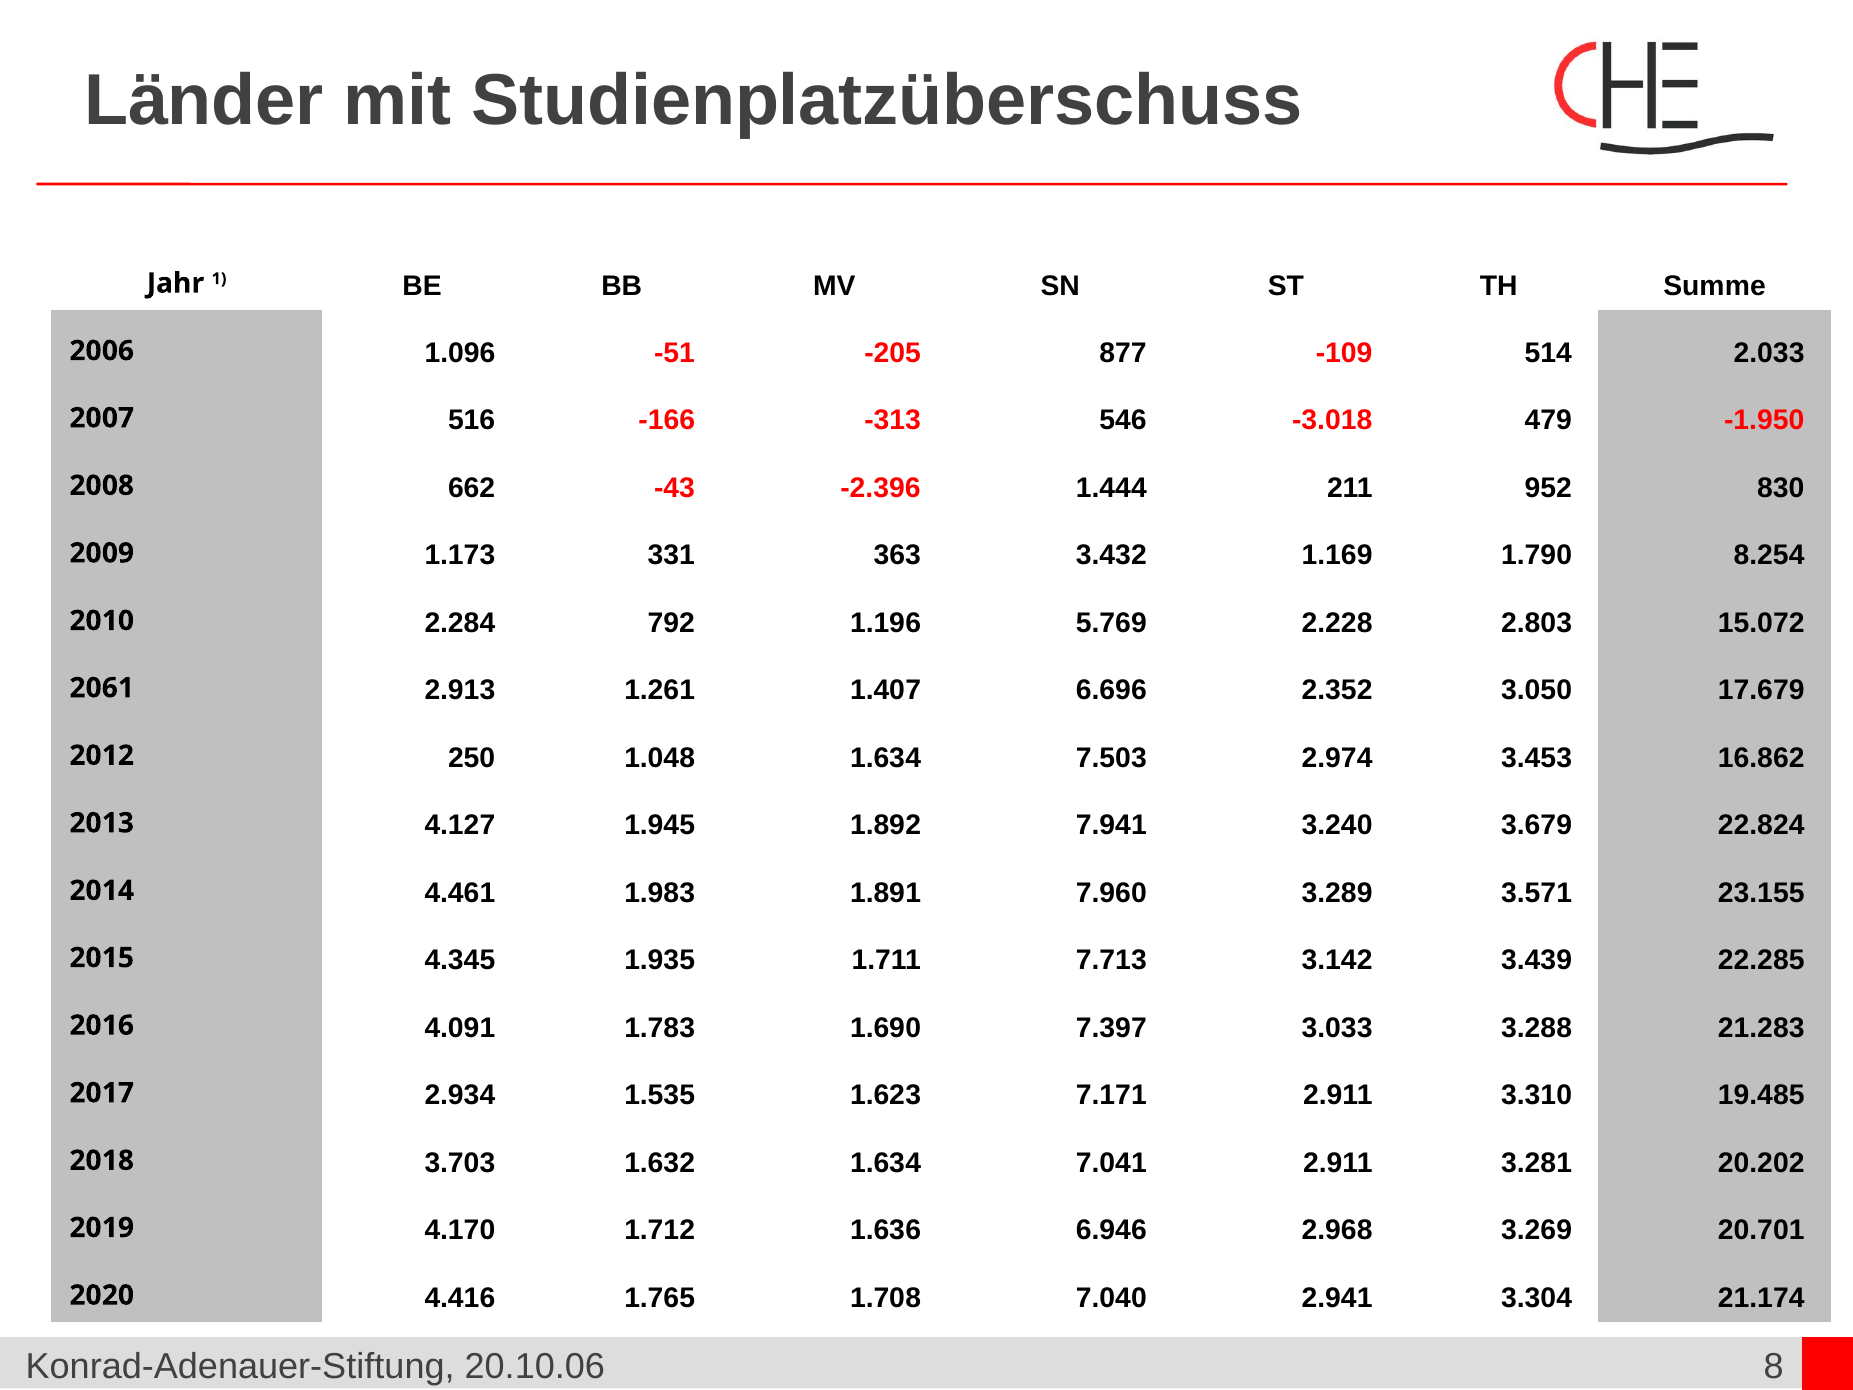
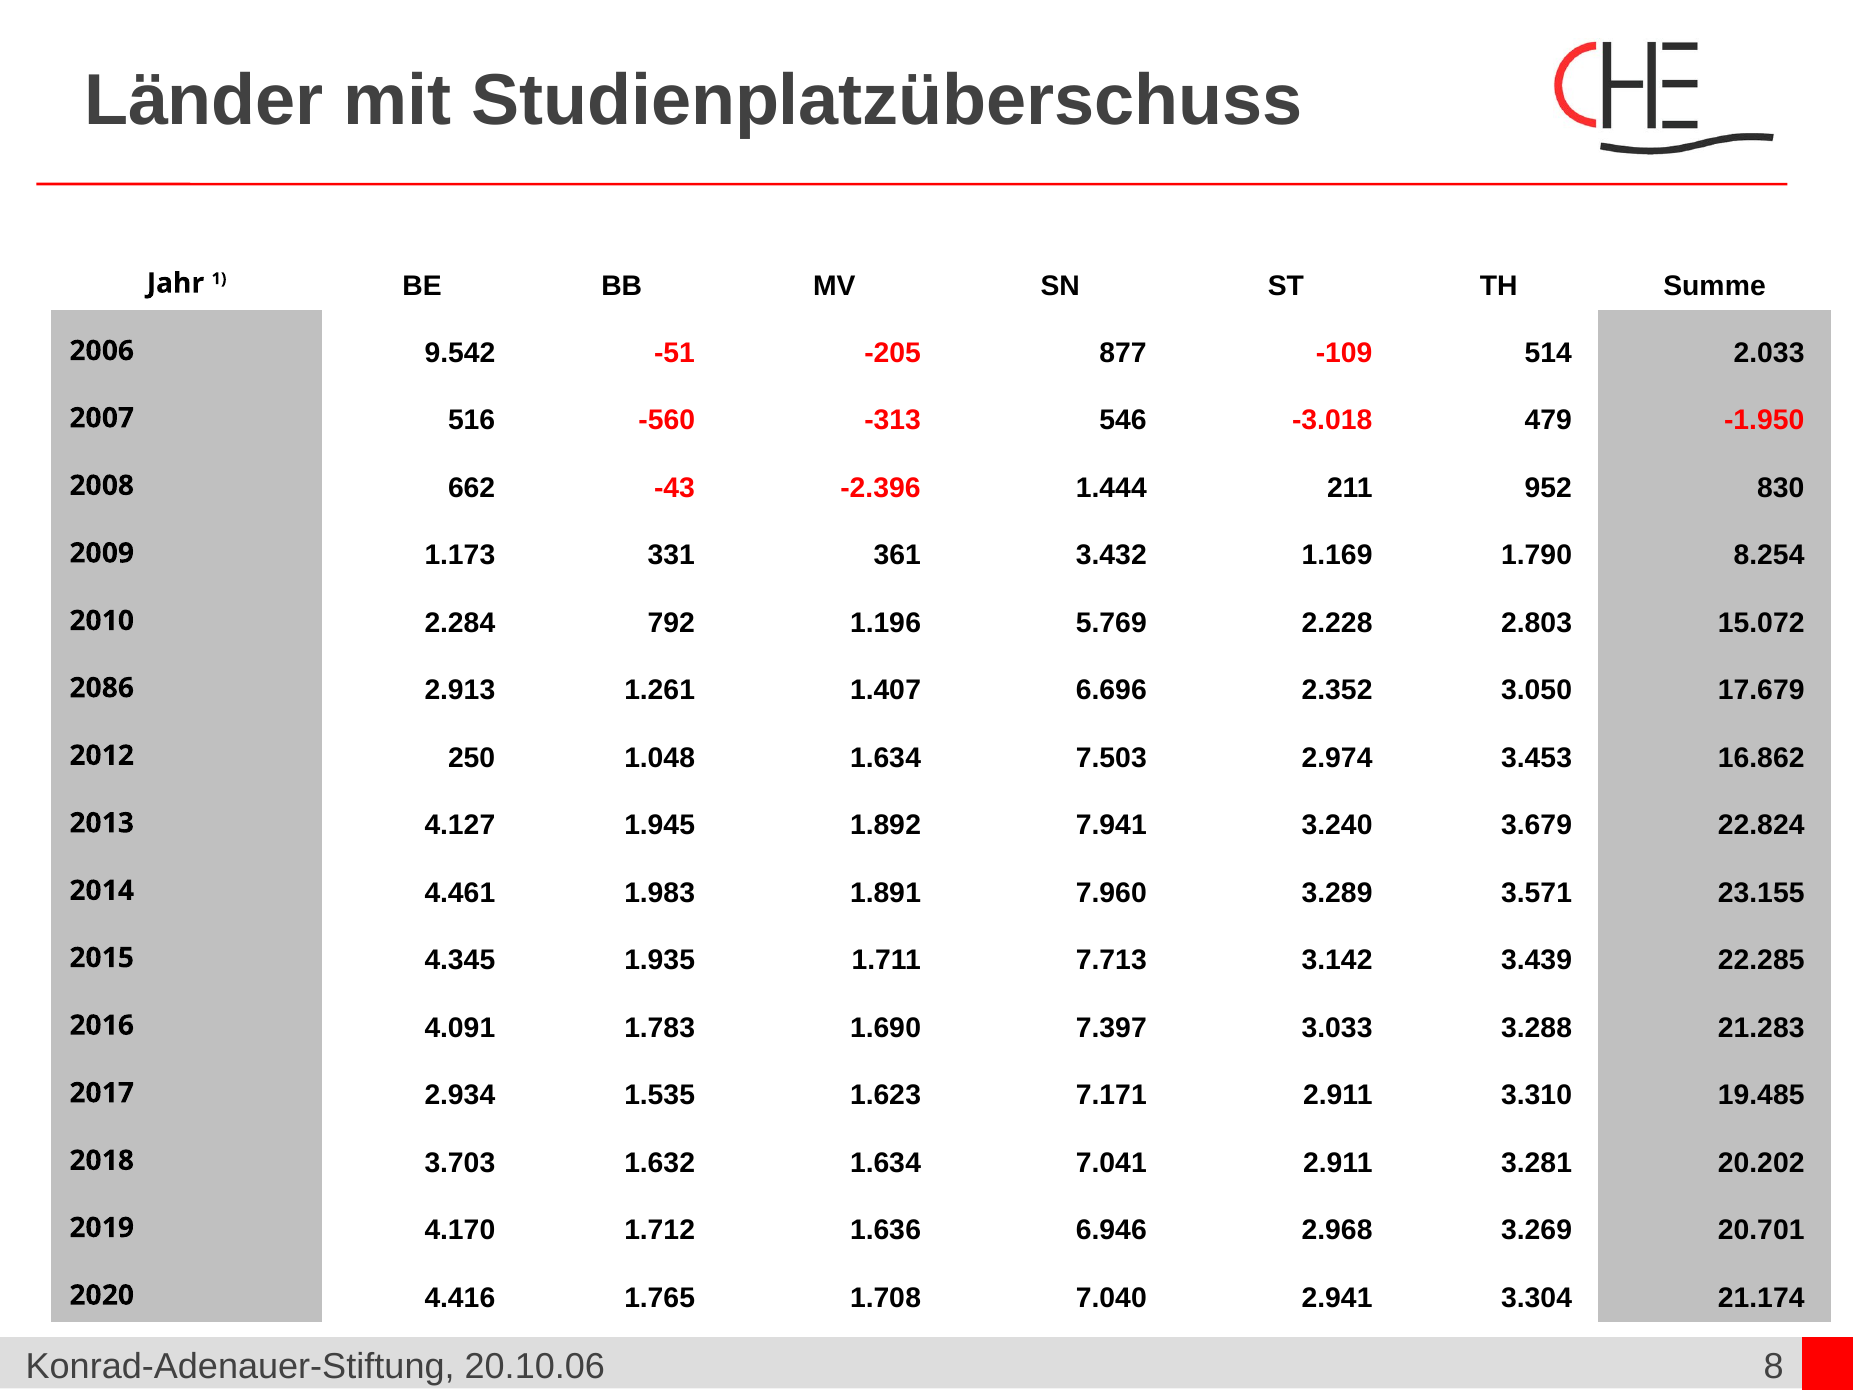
1.096: 1.096 -> 9.542
-166: -166 -> -560
363: 363 -> 361
2061: 2061 -> 2086
